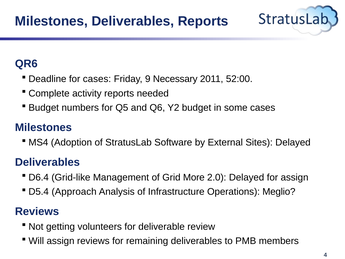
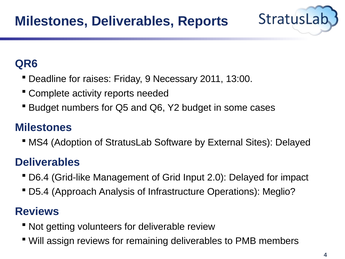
for cases: cases -> raises
52:00: 52:00 -> 13:00
More: More -> Input
for assign: assign -> impact
